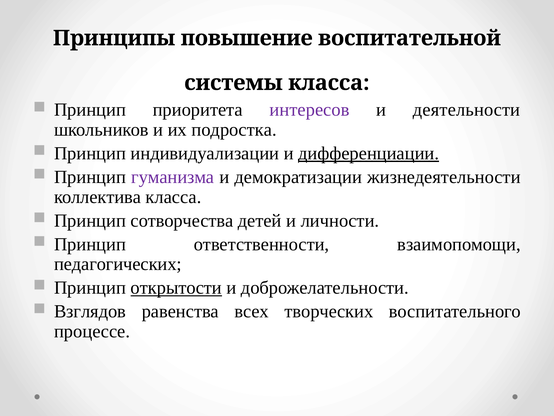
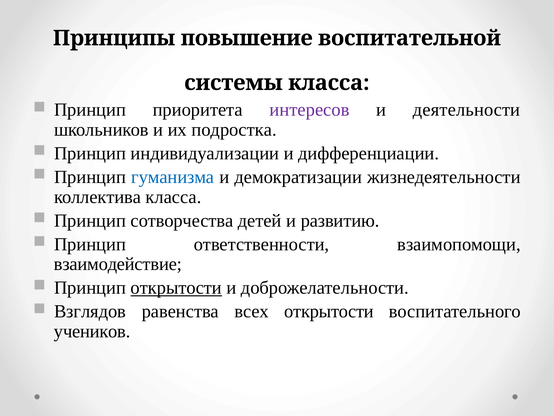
дифференциации underline: present -> none
гуманизма colour: purple -> blue
личности: личности -> развитию
педагогических: педагогических -> взаимодействие
всех творческих: творческих -> открытости
процессе: процессе -> учеников
